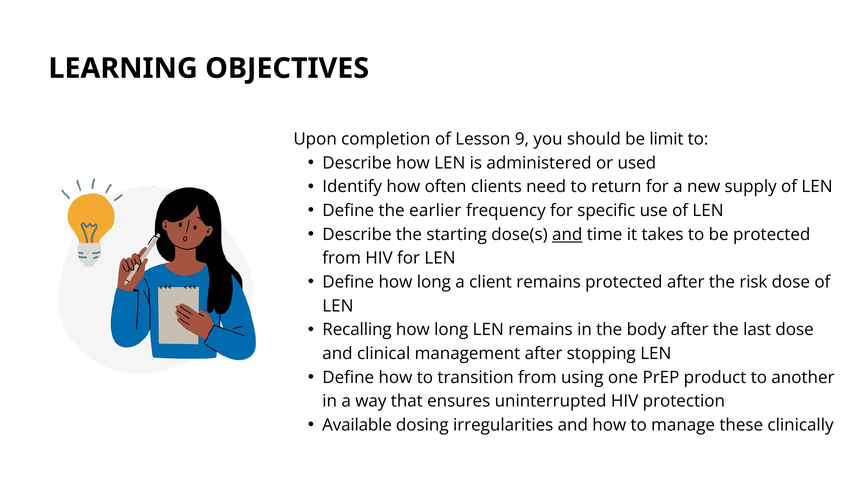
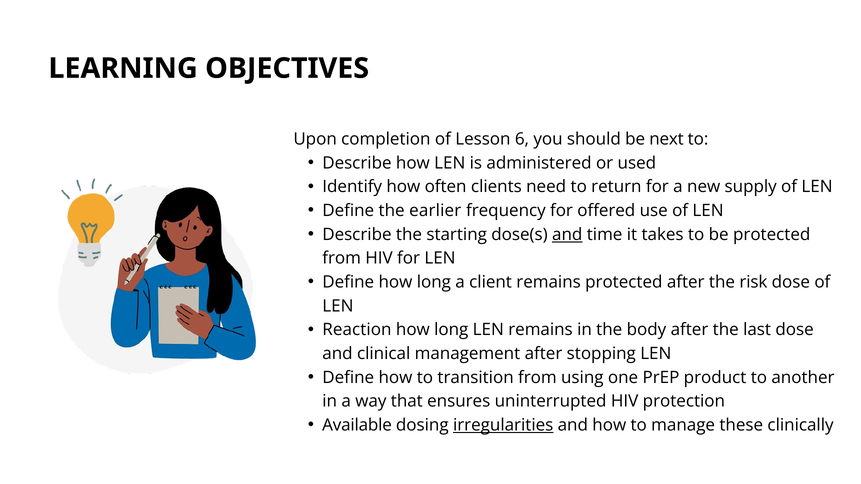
9: 9 -> 6
limit: limit -> next
specific: specific -> offered
Recalling: Recalling -> Reaction
irregularities underline: none -> present
